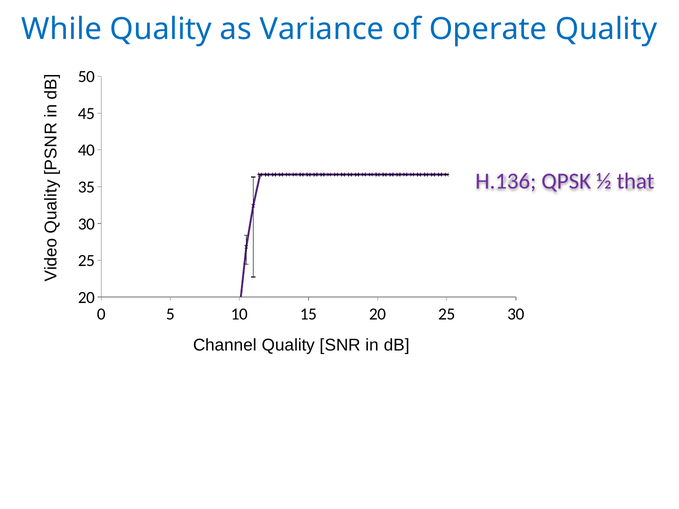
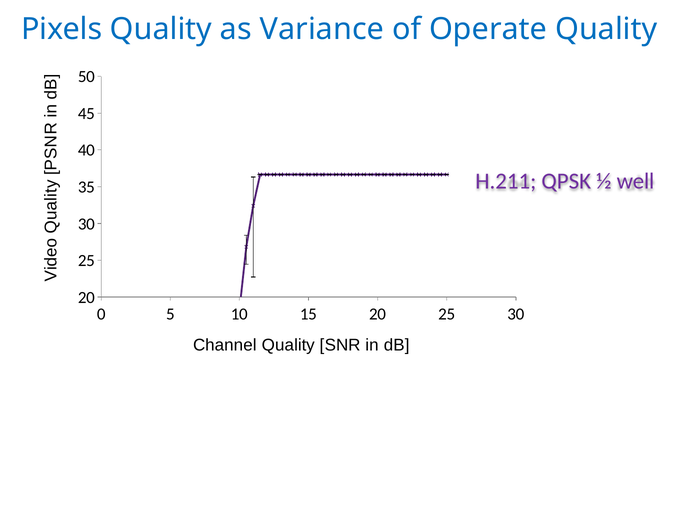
While: While -> Pixels
H.136: H.136 -> H.211
that: that -> well
